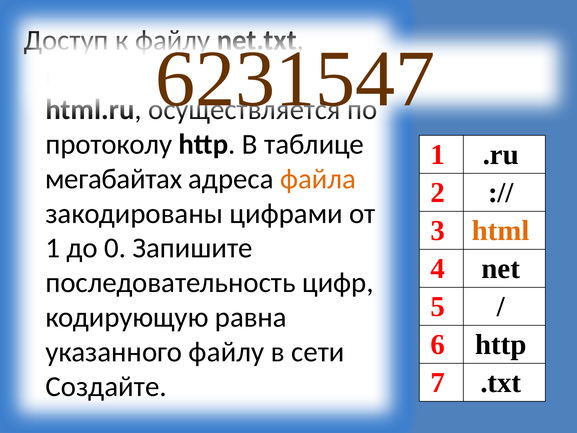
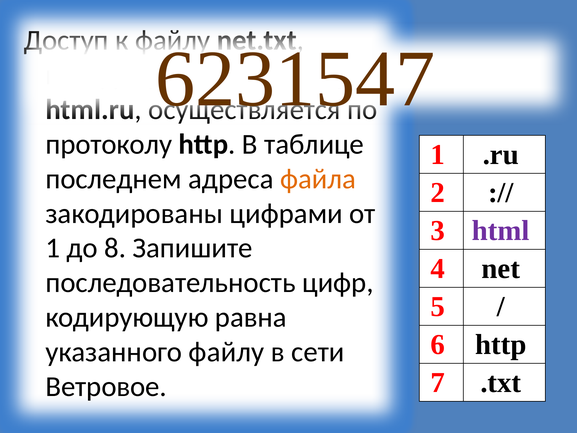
мегабайтах: мегабайтах -> последнем
html colour: orange -> purple
0: 0 -> 8
Создайте: Создайте -> Ветровое
